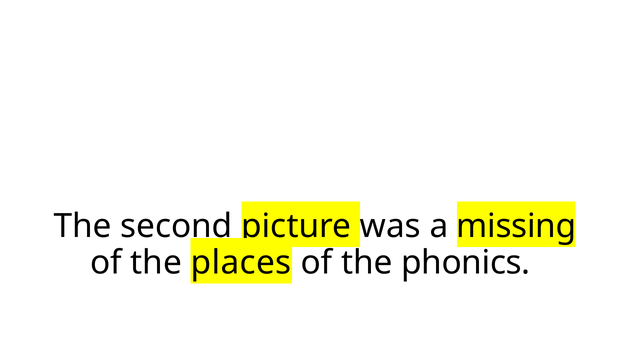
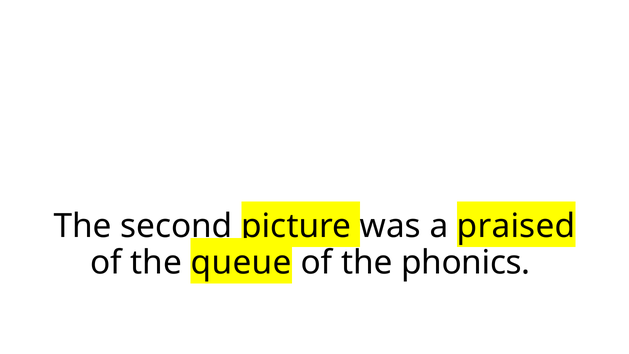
missing: missing -> praised
places: places -> queue
